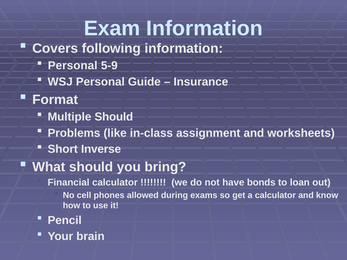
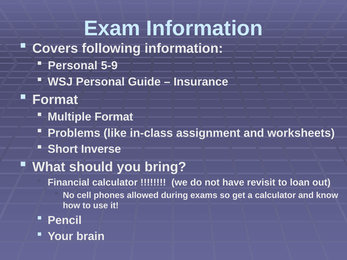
Multiple Should: Should -> Format
bonds: bonds -> revisit
